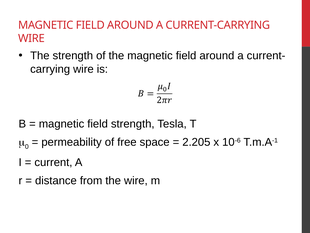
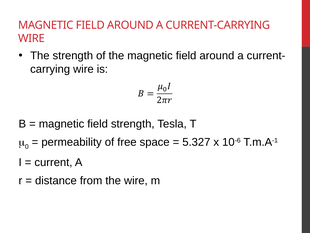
2.205: 2.205 -> 5.327
